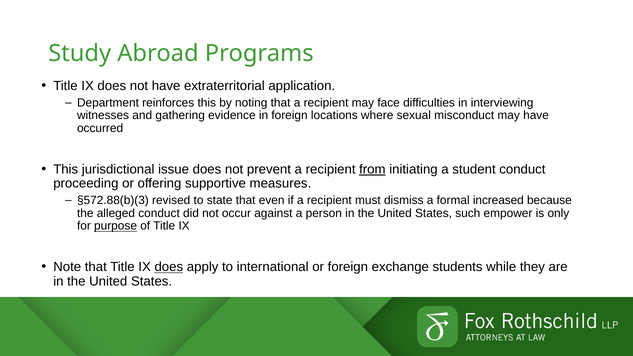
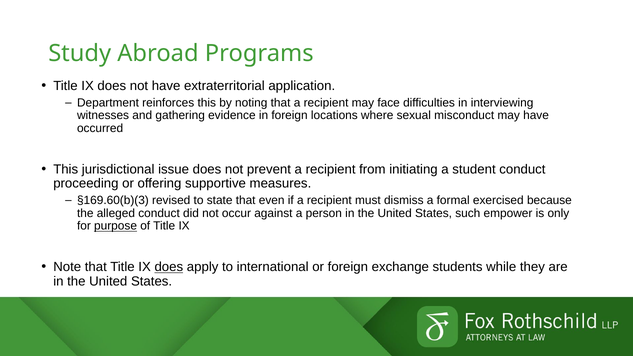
from underline: present -> none
§572.88(b)(3: §572.88(b)(3 -> §169.60(b)(3
increased: increased -> exercised
